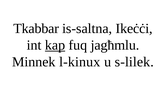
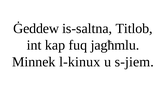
Tkabbar: Tkabbar -> Ġeddew
Ikeċċi: Ikeċċi -> Titlob
kap underline: present -> none
s-lilek: s-lilek -> s-jiem
